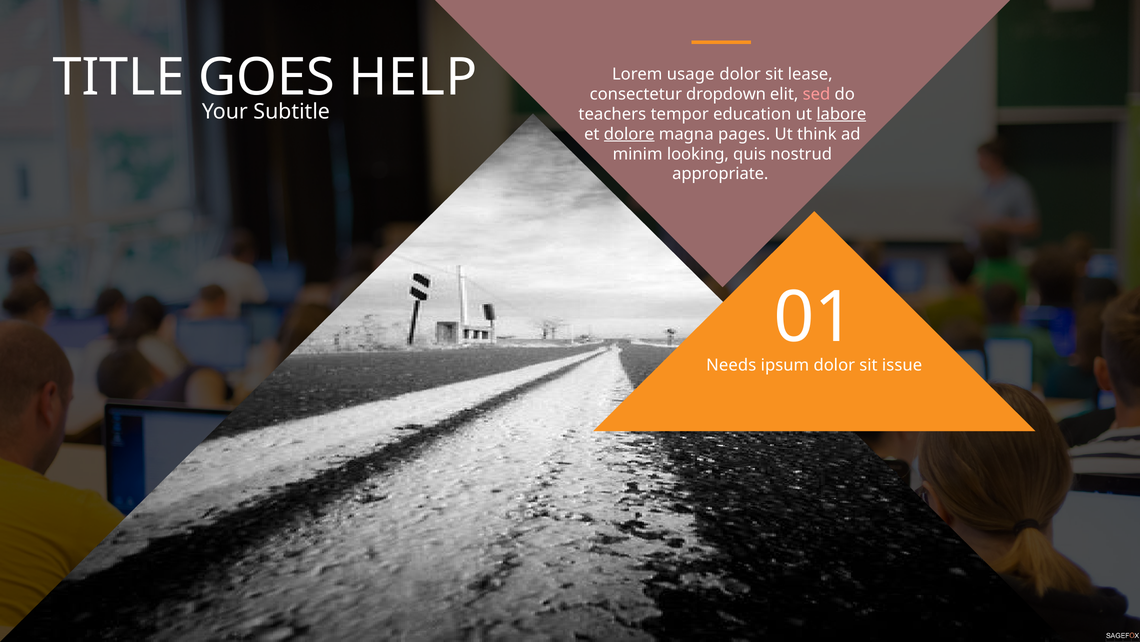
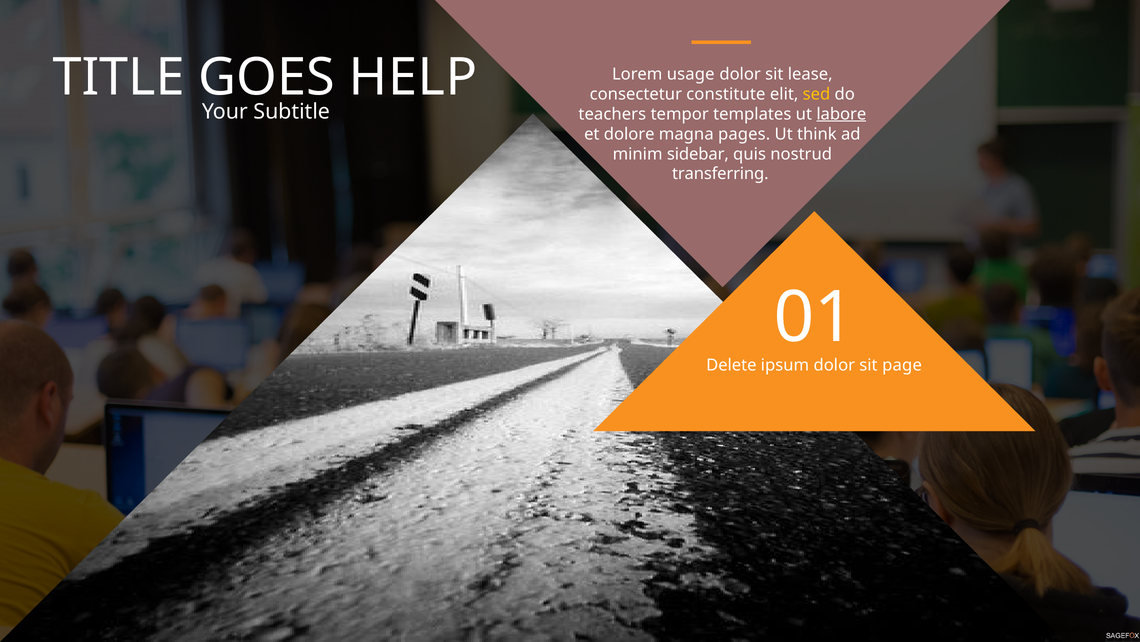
dropdown: dropdown -> constitute
sed colour: pink -> yellow
education: education -> templates
dolore underline: present -> none
looking: looking -> sidebar
appropriate: appropriate -> transferring
Needs: Needs -> Delete
issue: issue -> page
